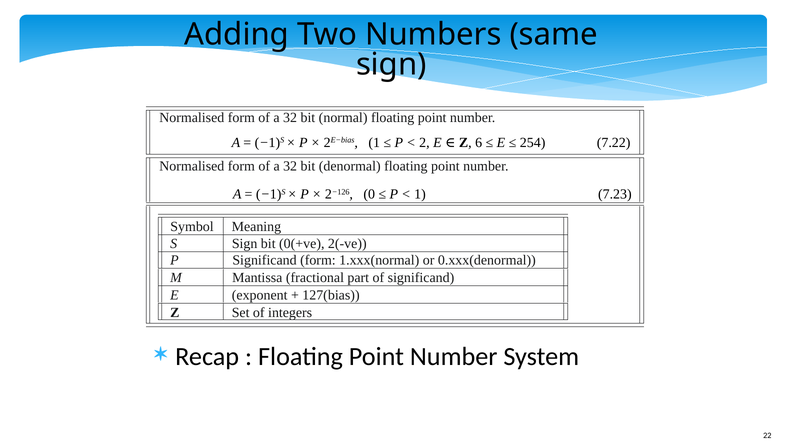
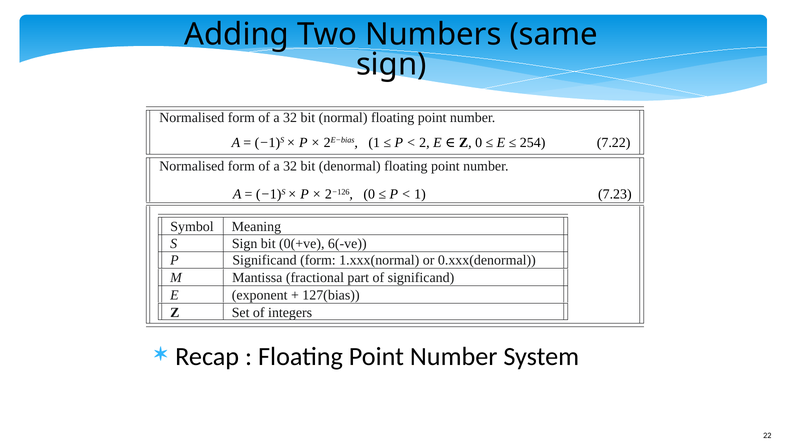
Z 6: 6 -> 0
2(-ve: 2(-ve -> 6(-ve
